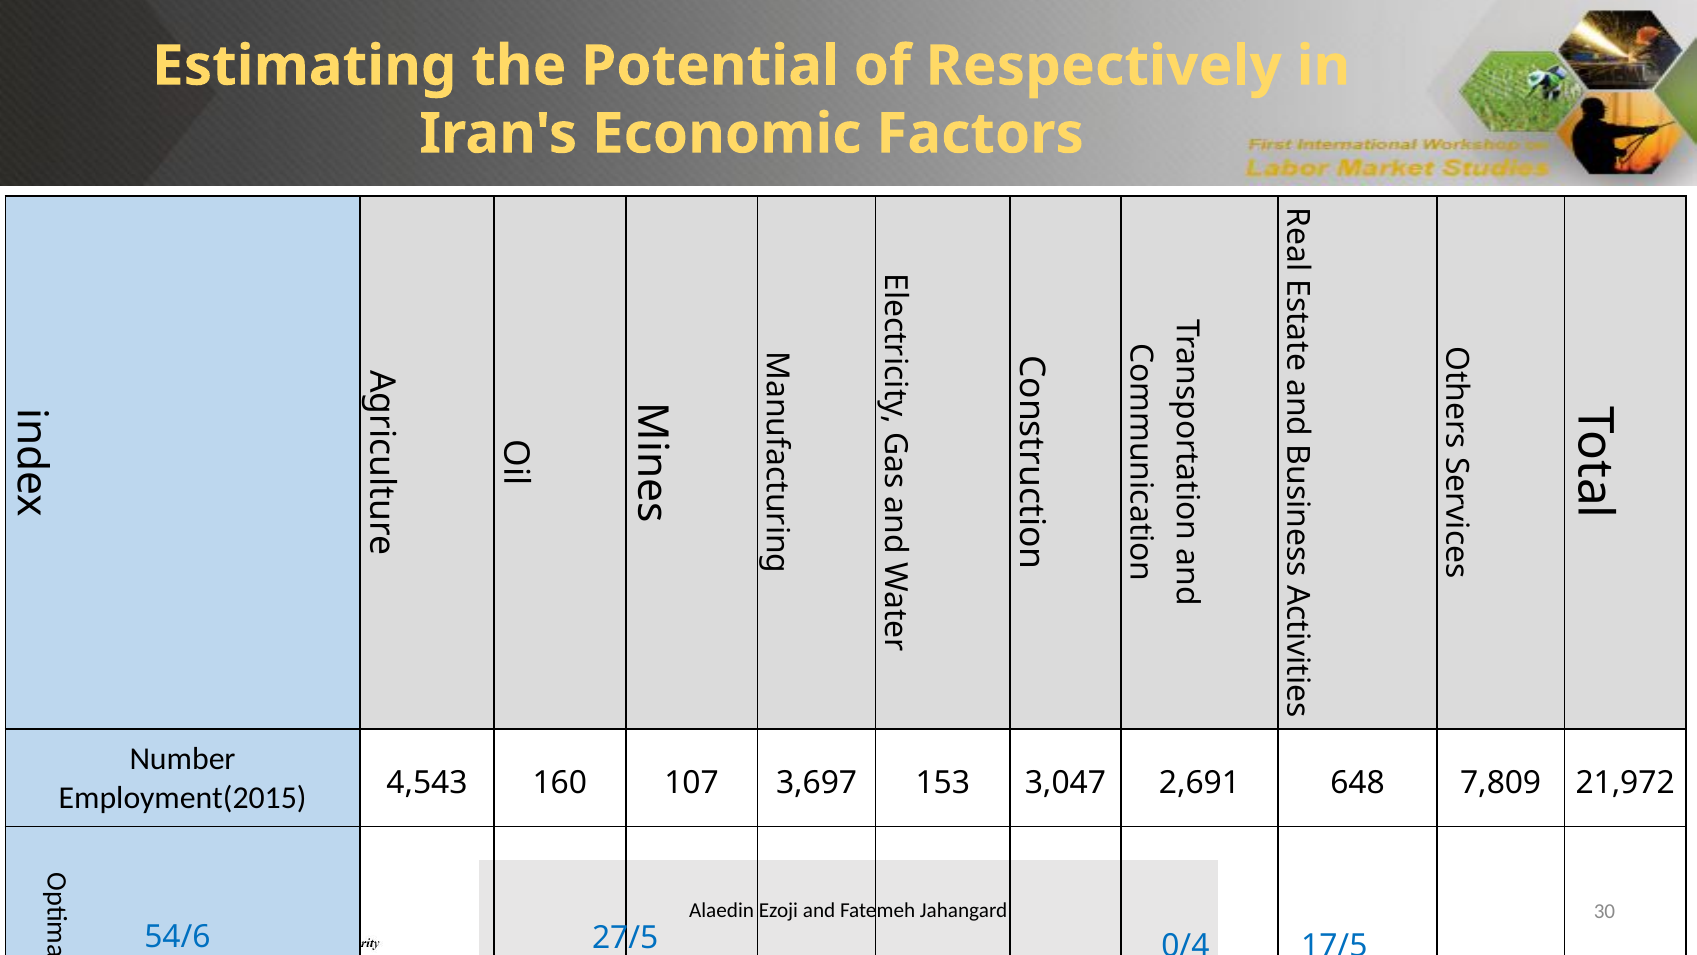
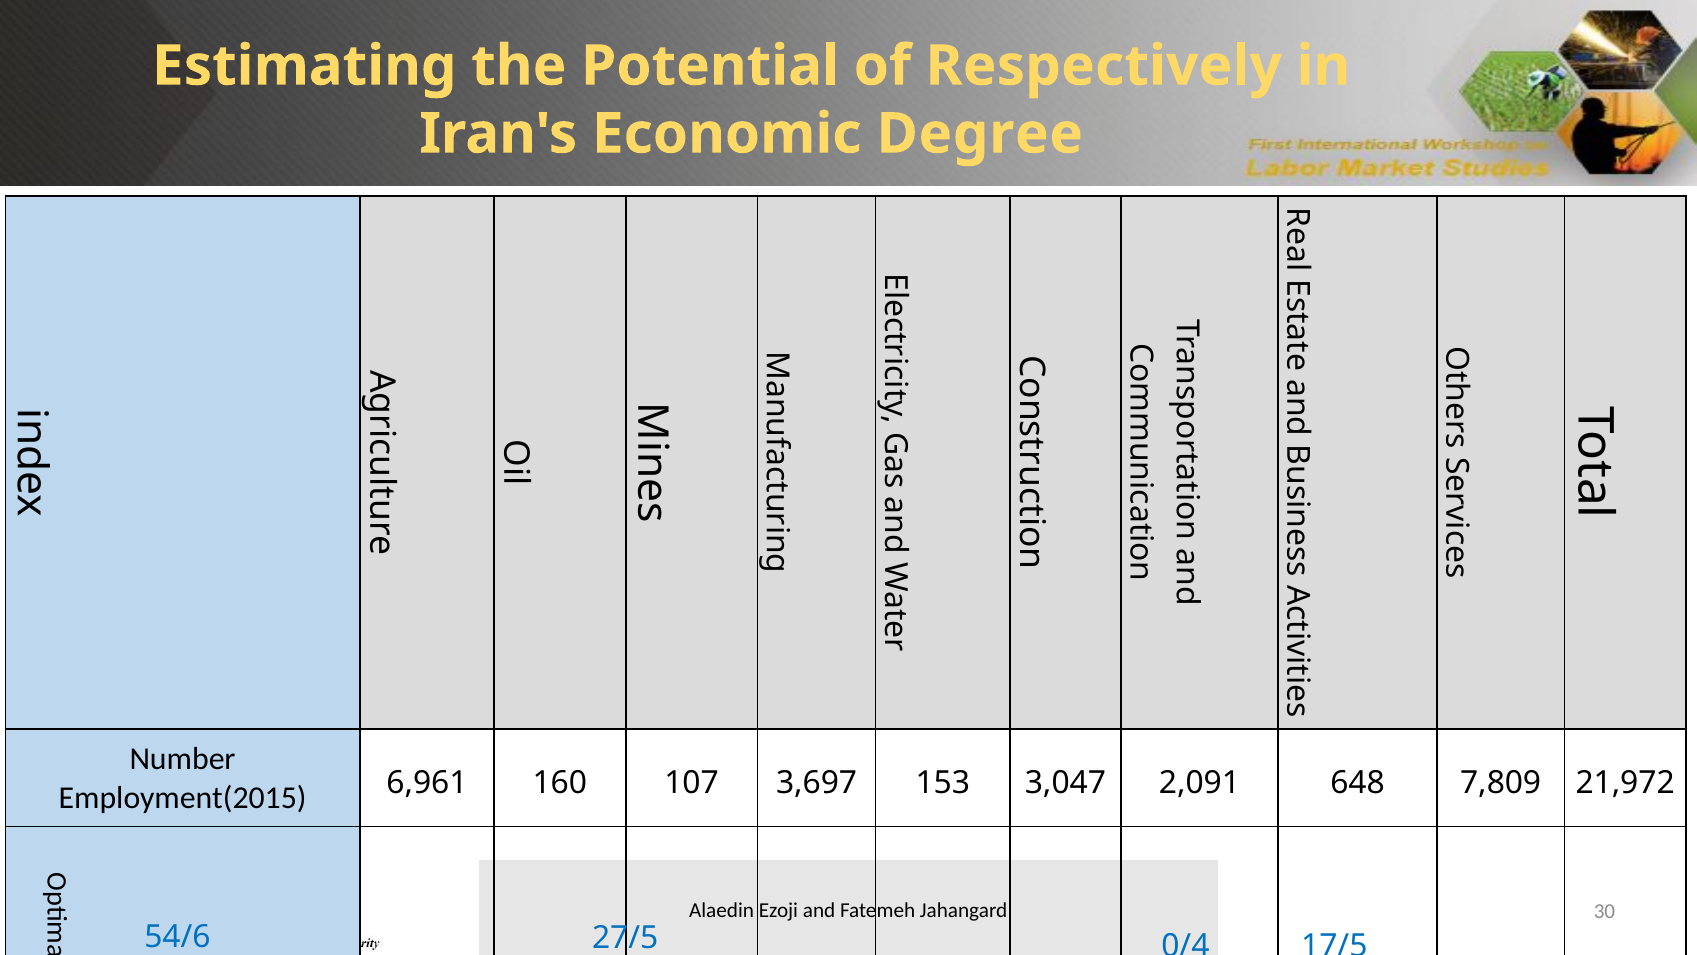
Factors: Factors -> Degree
4,543: 4,543 -> 6,961
2,691: 2,691 -> 2,091
